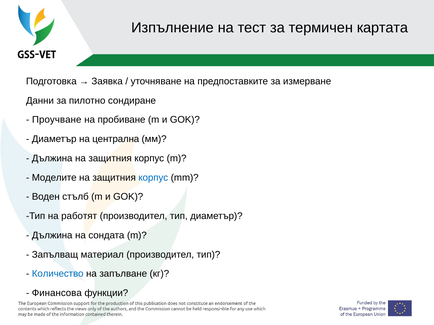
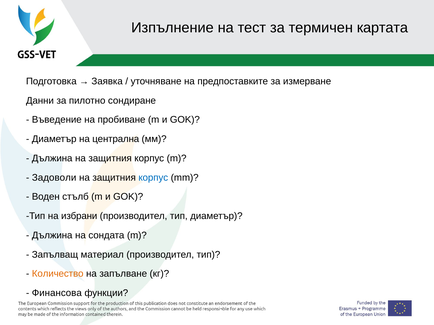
Проучване: Проучване -> Въведение
Моделите: Моделите -> Задоволи
работят: работят -> избрани
Количество colour: blue -> orange
